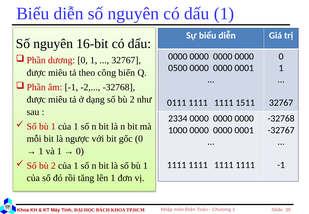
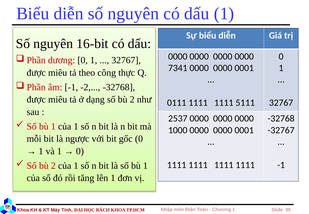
0500: 0500 -> 7341
biến: biến -> thực
1511: 1511 -> 5111
2334: 2334 -> 2537
